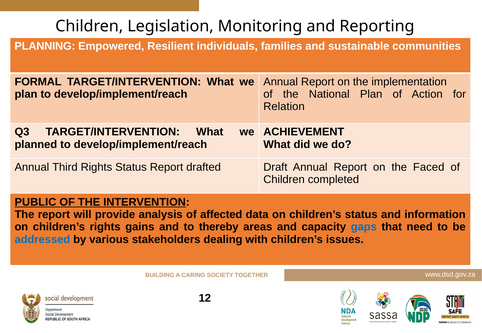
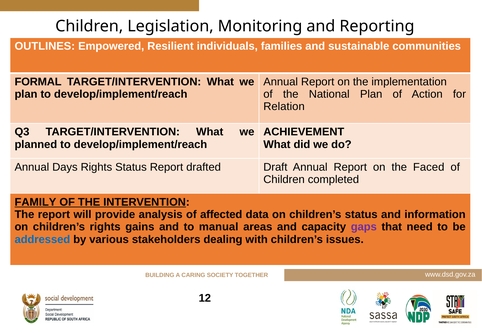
PLANNING: PLANNING -> OUTLINES
Third: Third -> Days
PUBLIC: PUBLIC -> FAMILY
thereby: thereby -> manual
gaps colour: blue -> purple
